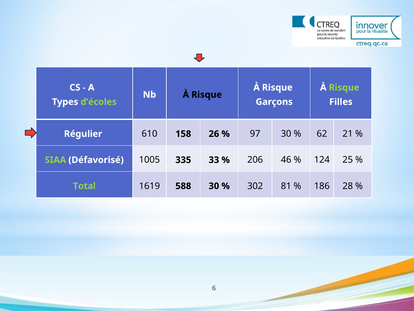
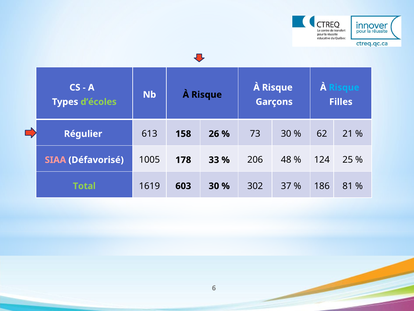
Risque at (344, 87) colour: light green -> light blue
610: 610 -> 613
97: 97 -> 73
SIAA colour: light green -> pink
335: 335 -> 178
46: 46 -> 48
588: 588 -> 603
81: 81 -> 37
28: 28 -> 81
